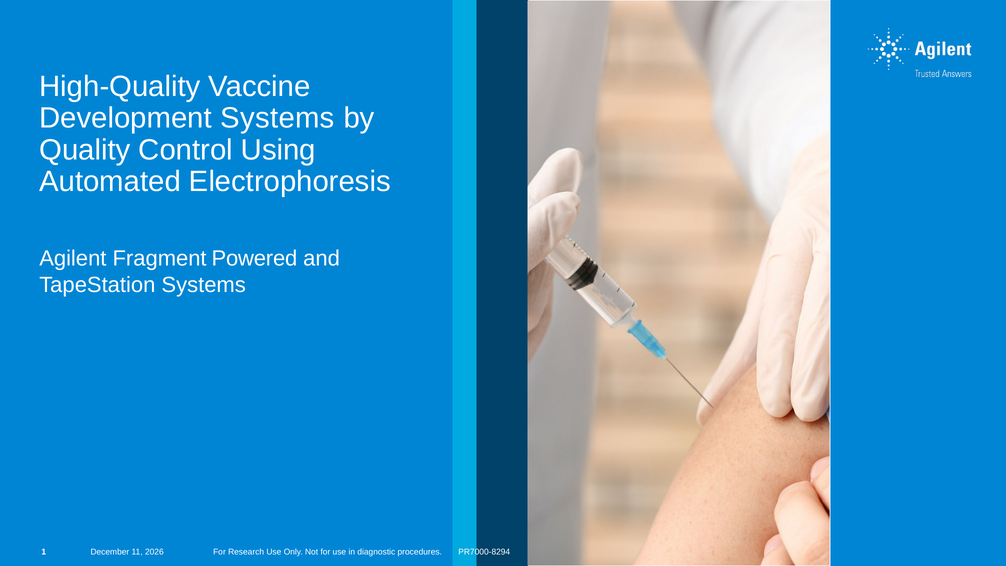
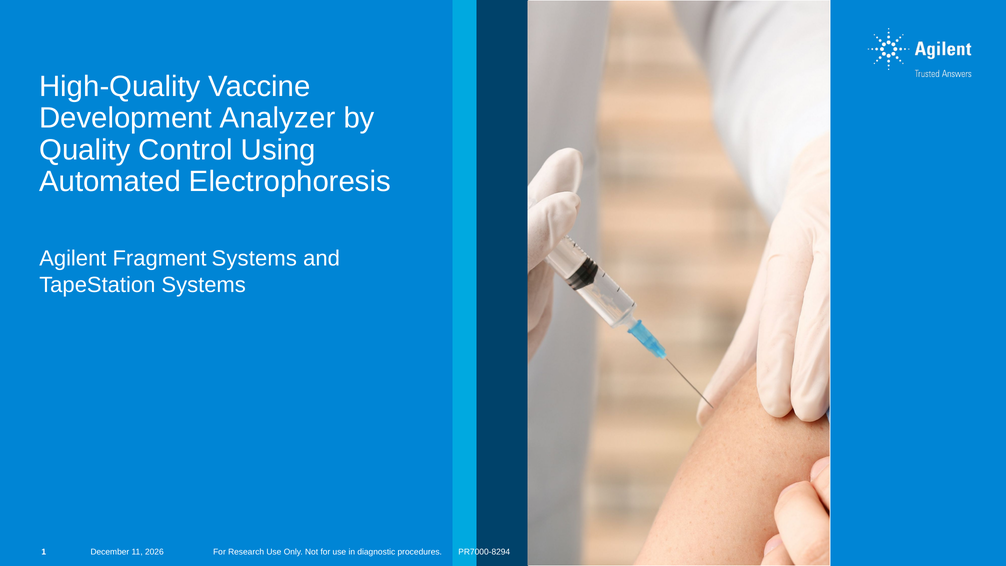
Development Systems: Systems -> Analyzer
Fragment Powered: Powered -> Systems
